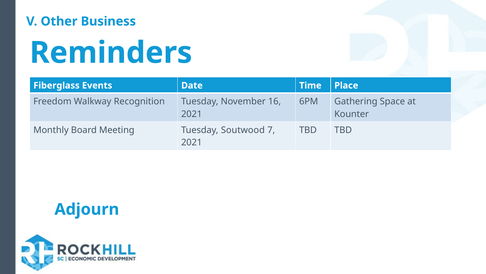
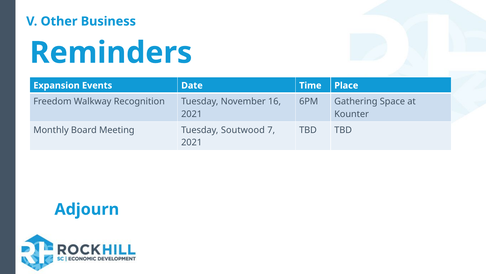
Fiberglass: Fiberglass -> Expansion
